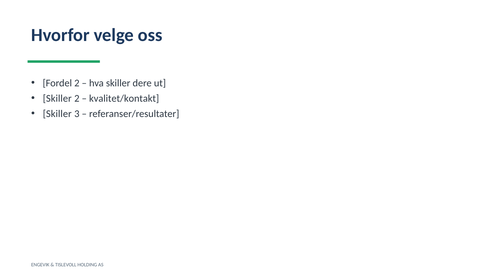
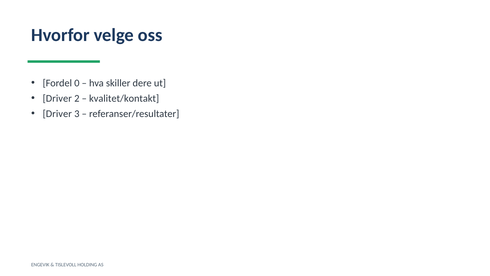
Fordel 2: 2 -> 0
Skiller at (57, 98): Skiller -> Driver
Skiller at (57, 114): Skiller -> Driver
